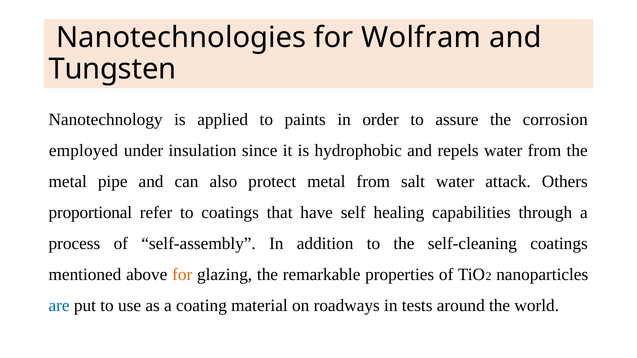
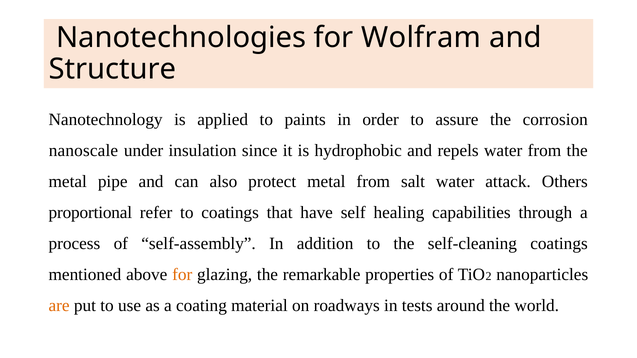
Tungsten: Tungsten -> Structure
employed: employed -> nanoscale
are colour: blue -> orange
